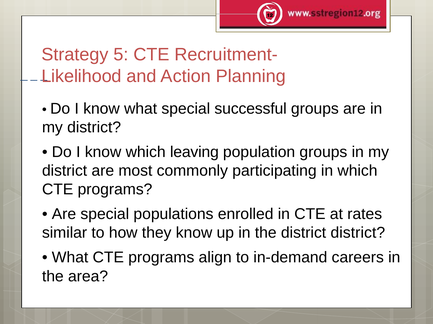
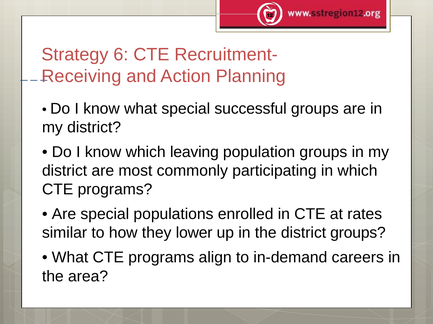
5: 5 -> 6
Likelihood: Likelihood -> Receiving
they know: know -> lower
district district: district -> groups
